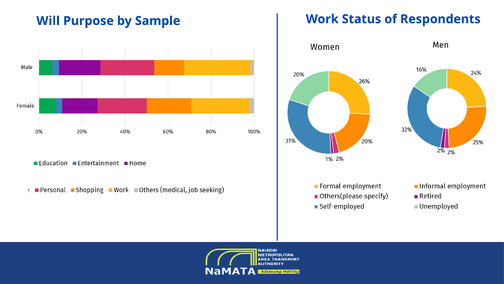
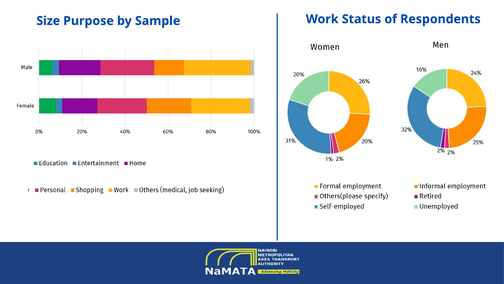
Will: Will -> Size
